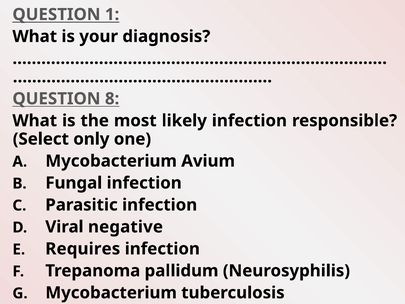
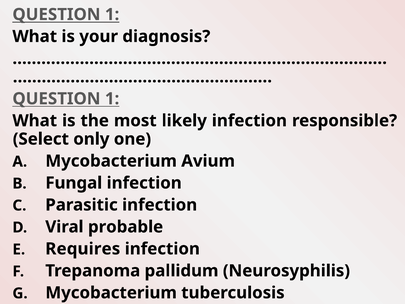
8 at (112, 99): 8 -> 1
negative: negative -> probable
